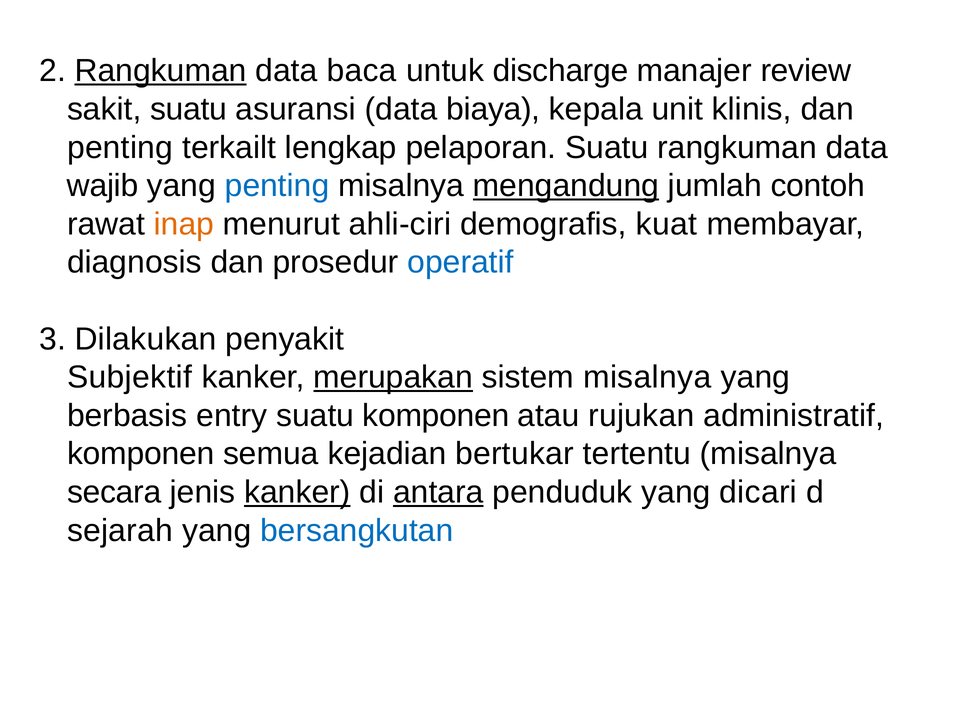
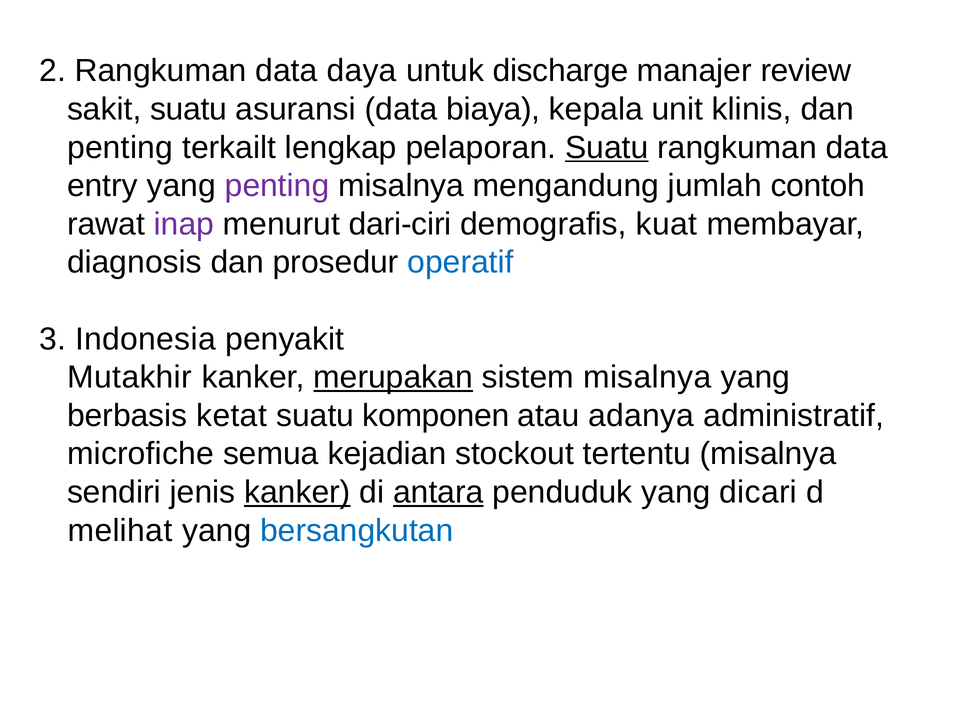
Rangkuman at (161, 71) underline: present -> none
baca: baca -> daya
Suatu at (607, 147) underline: none -> present
wajib: wajib -> entry
penting at (277, 186) colour: blue -> purple
mengandung underline: present -> none
inap colour: orange -> purple
ahli-ciri: ahli-ciri -> dari-ciri
Dilakukan: Dilakukan -> Indonesia
Subjektif: Subjektif -> Mutakhir
entry: entry -> ketat
rujukan: rujukan -> adanya
komponen at (141, 454): komponen -> microfiche
bertukar: bertukar -> stockout
secara: secara -> sendiri
sejarah: sejarah -> melihat
